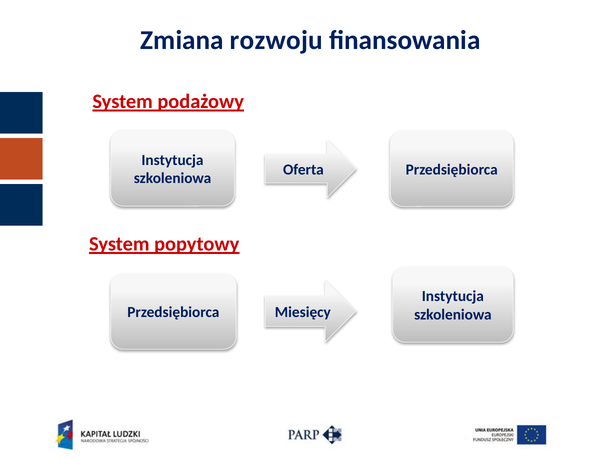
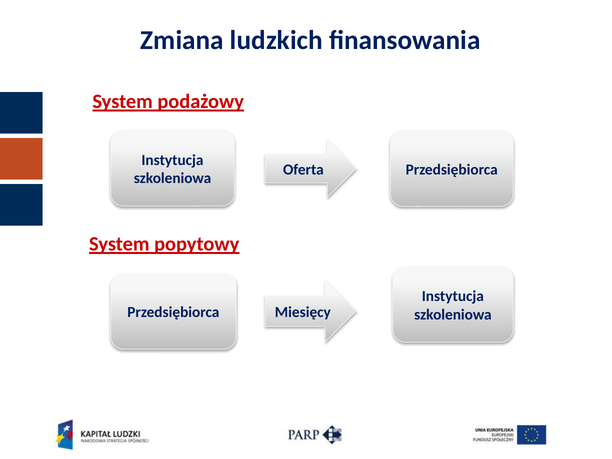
rozwoju: rozwoju -> ludzkich
